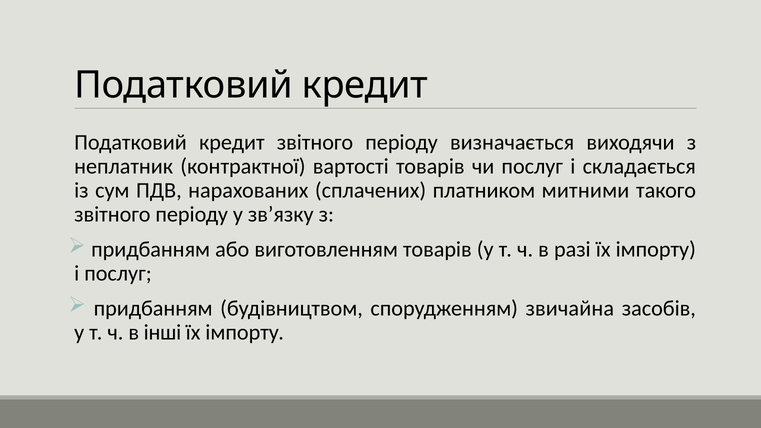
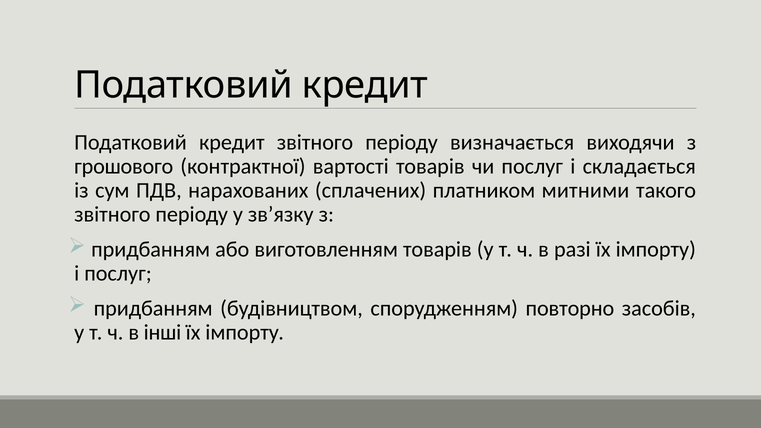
неплатник: неплатник -> грошового
звичайна: звичайна -> повторно
